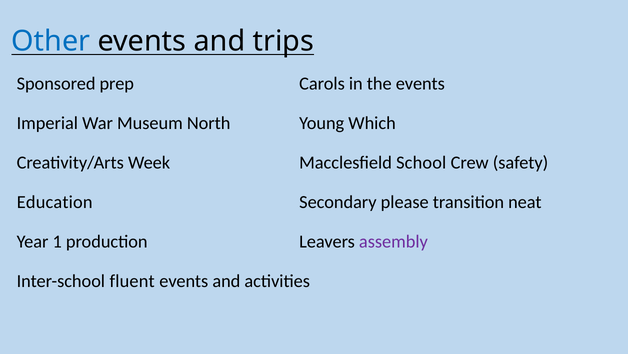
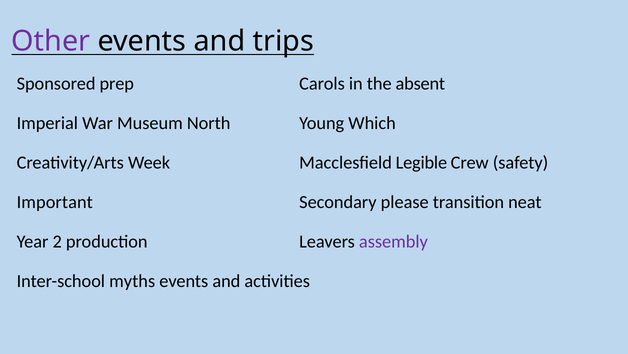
Other colour: blue -> purple
the events: events -> absent
School: School -> Legible
Education: Education -> Important
1: 1 -> 2
fluent: fluent -> myths
